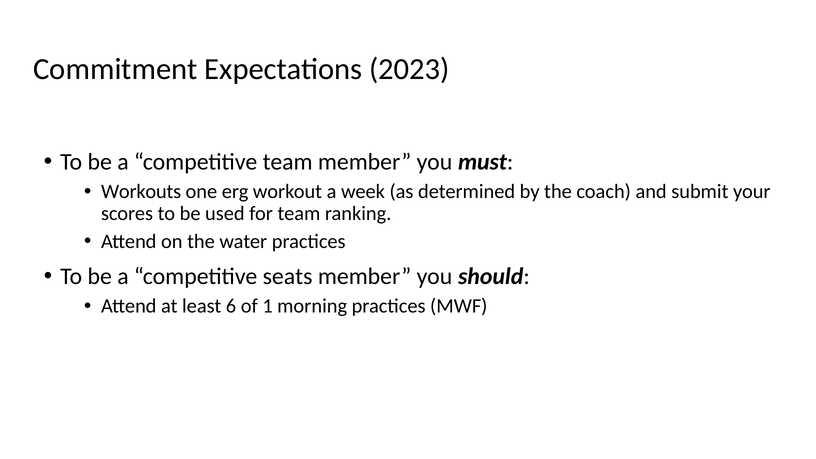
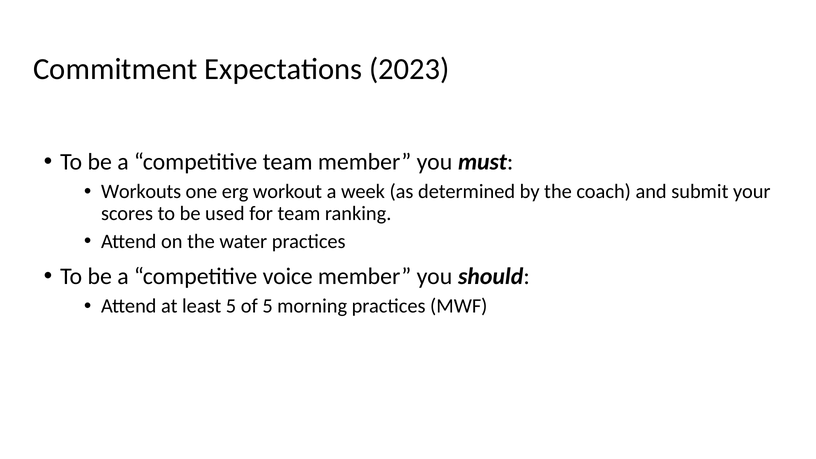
seats: seats -> voice
least 6: 6 -> 5
of 1: 1 -> 5
